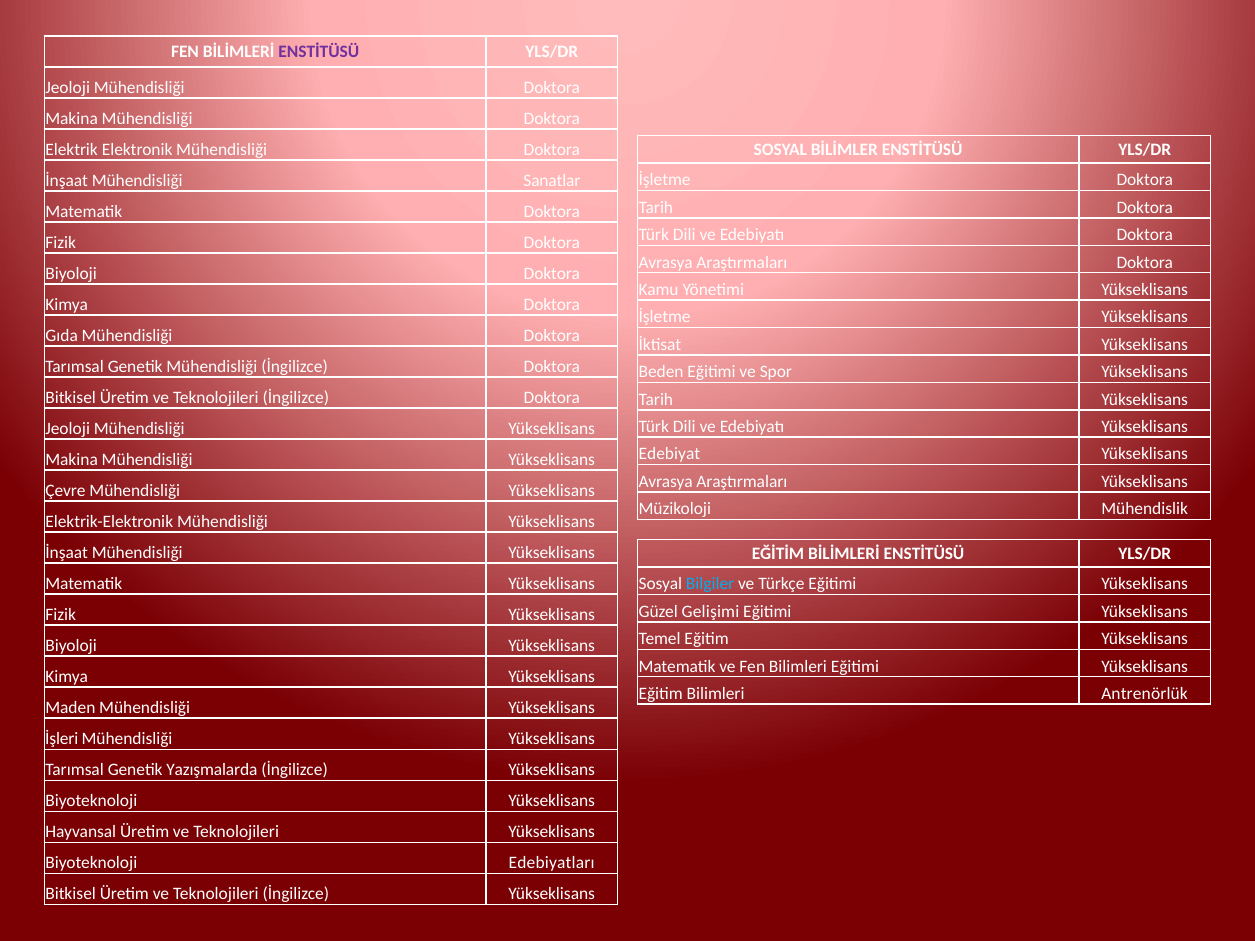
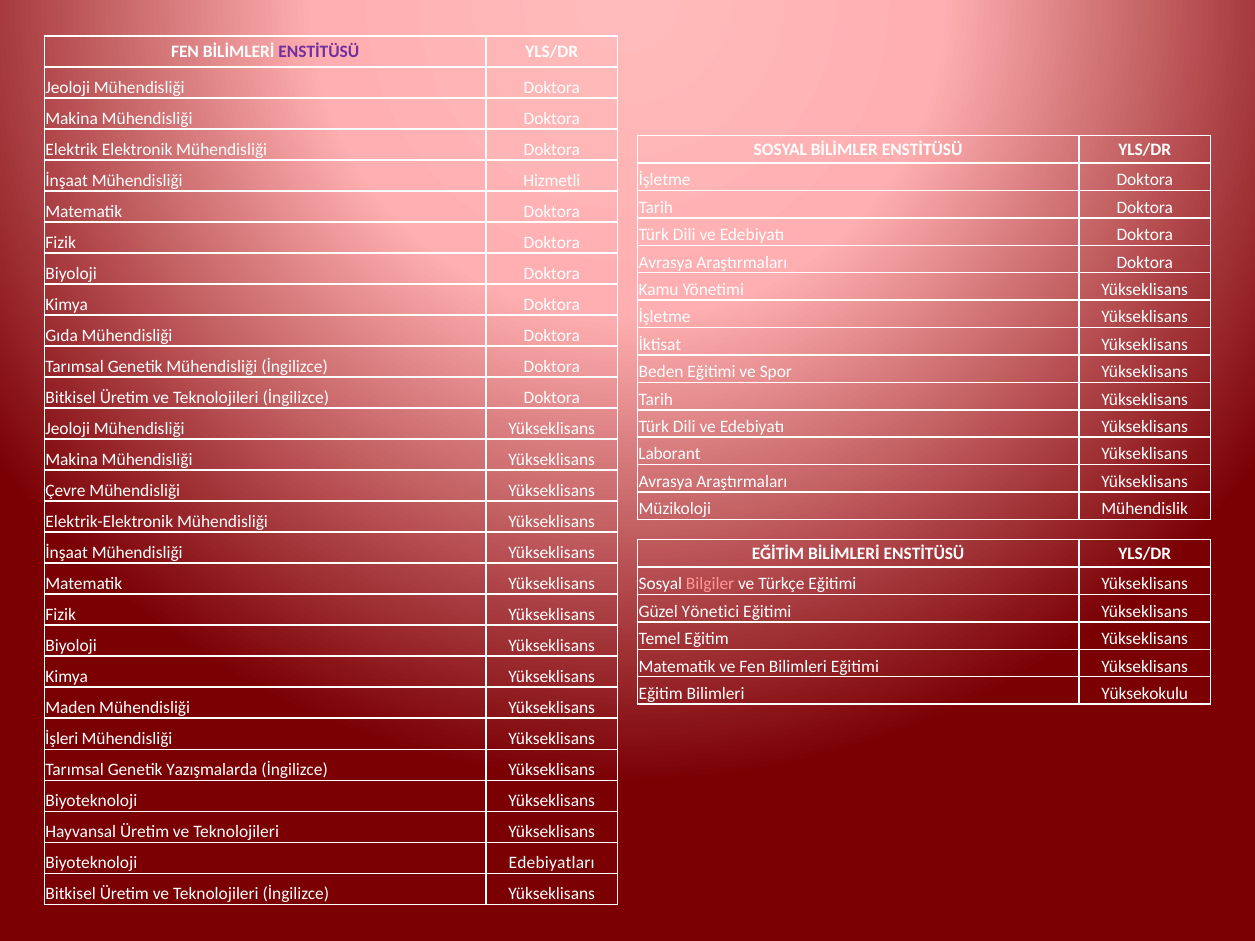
Sanatlar: Sanatlar -> Hizmetli
Edebiyat: Edebiyat -> Laborant
Bilgiler colour: light blue -> pink
Gelişimi: Gelişimi -> Yönetici
Antrenörlük: Antrenörlük -> Yüksekokulu
